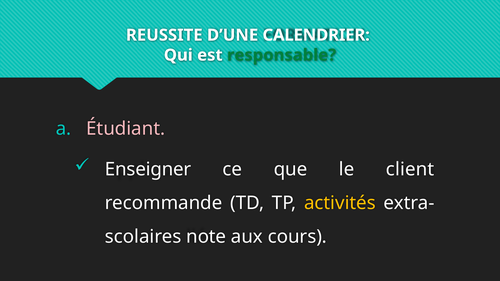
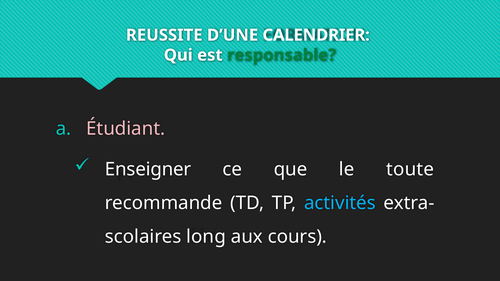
client: client -> toute
activités colour: yellow -> light blue
note: note -> long
